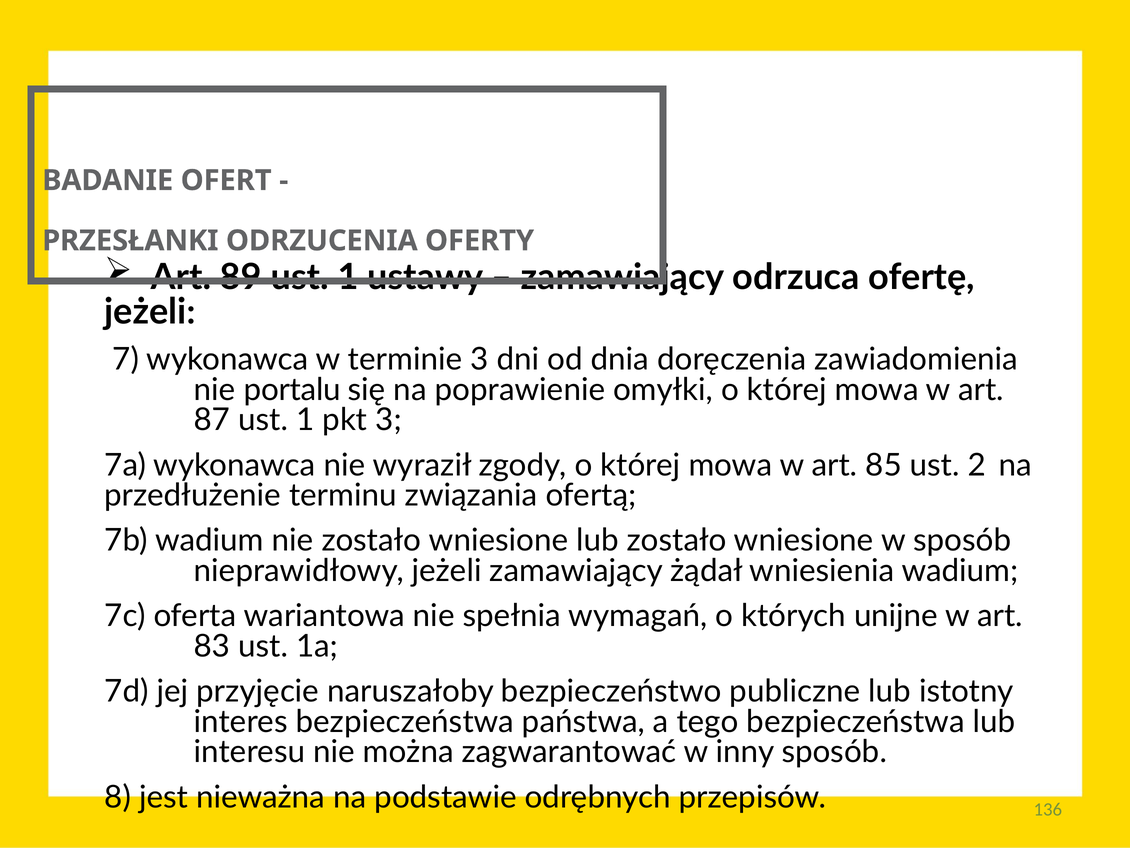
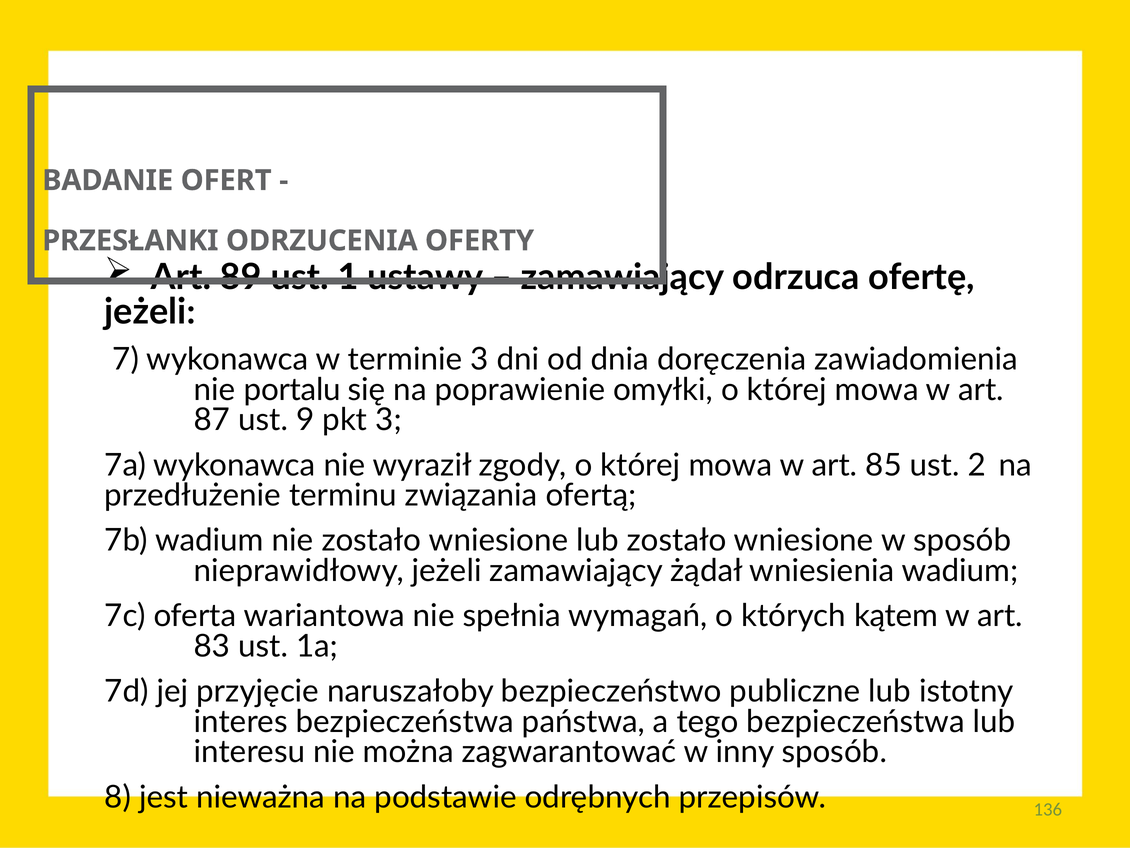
87 ust 1: 1 -> 9
unijne: unijne -> kątem
